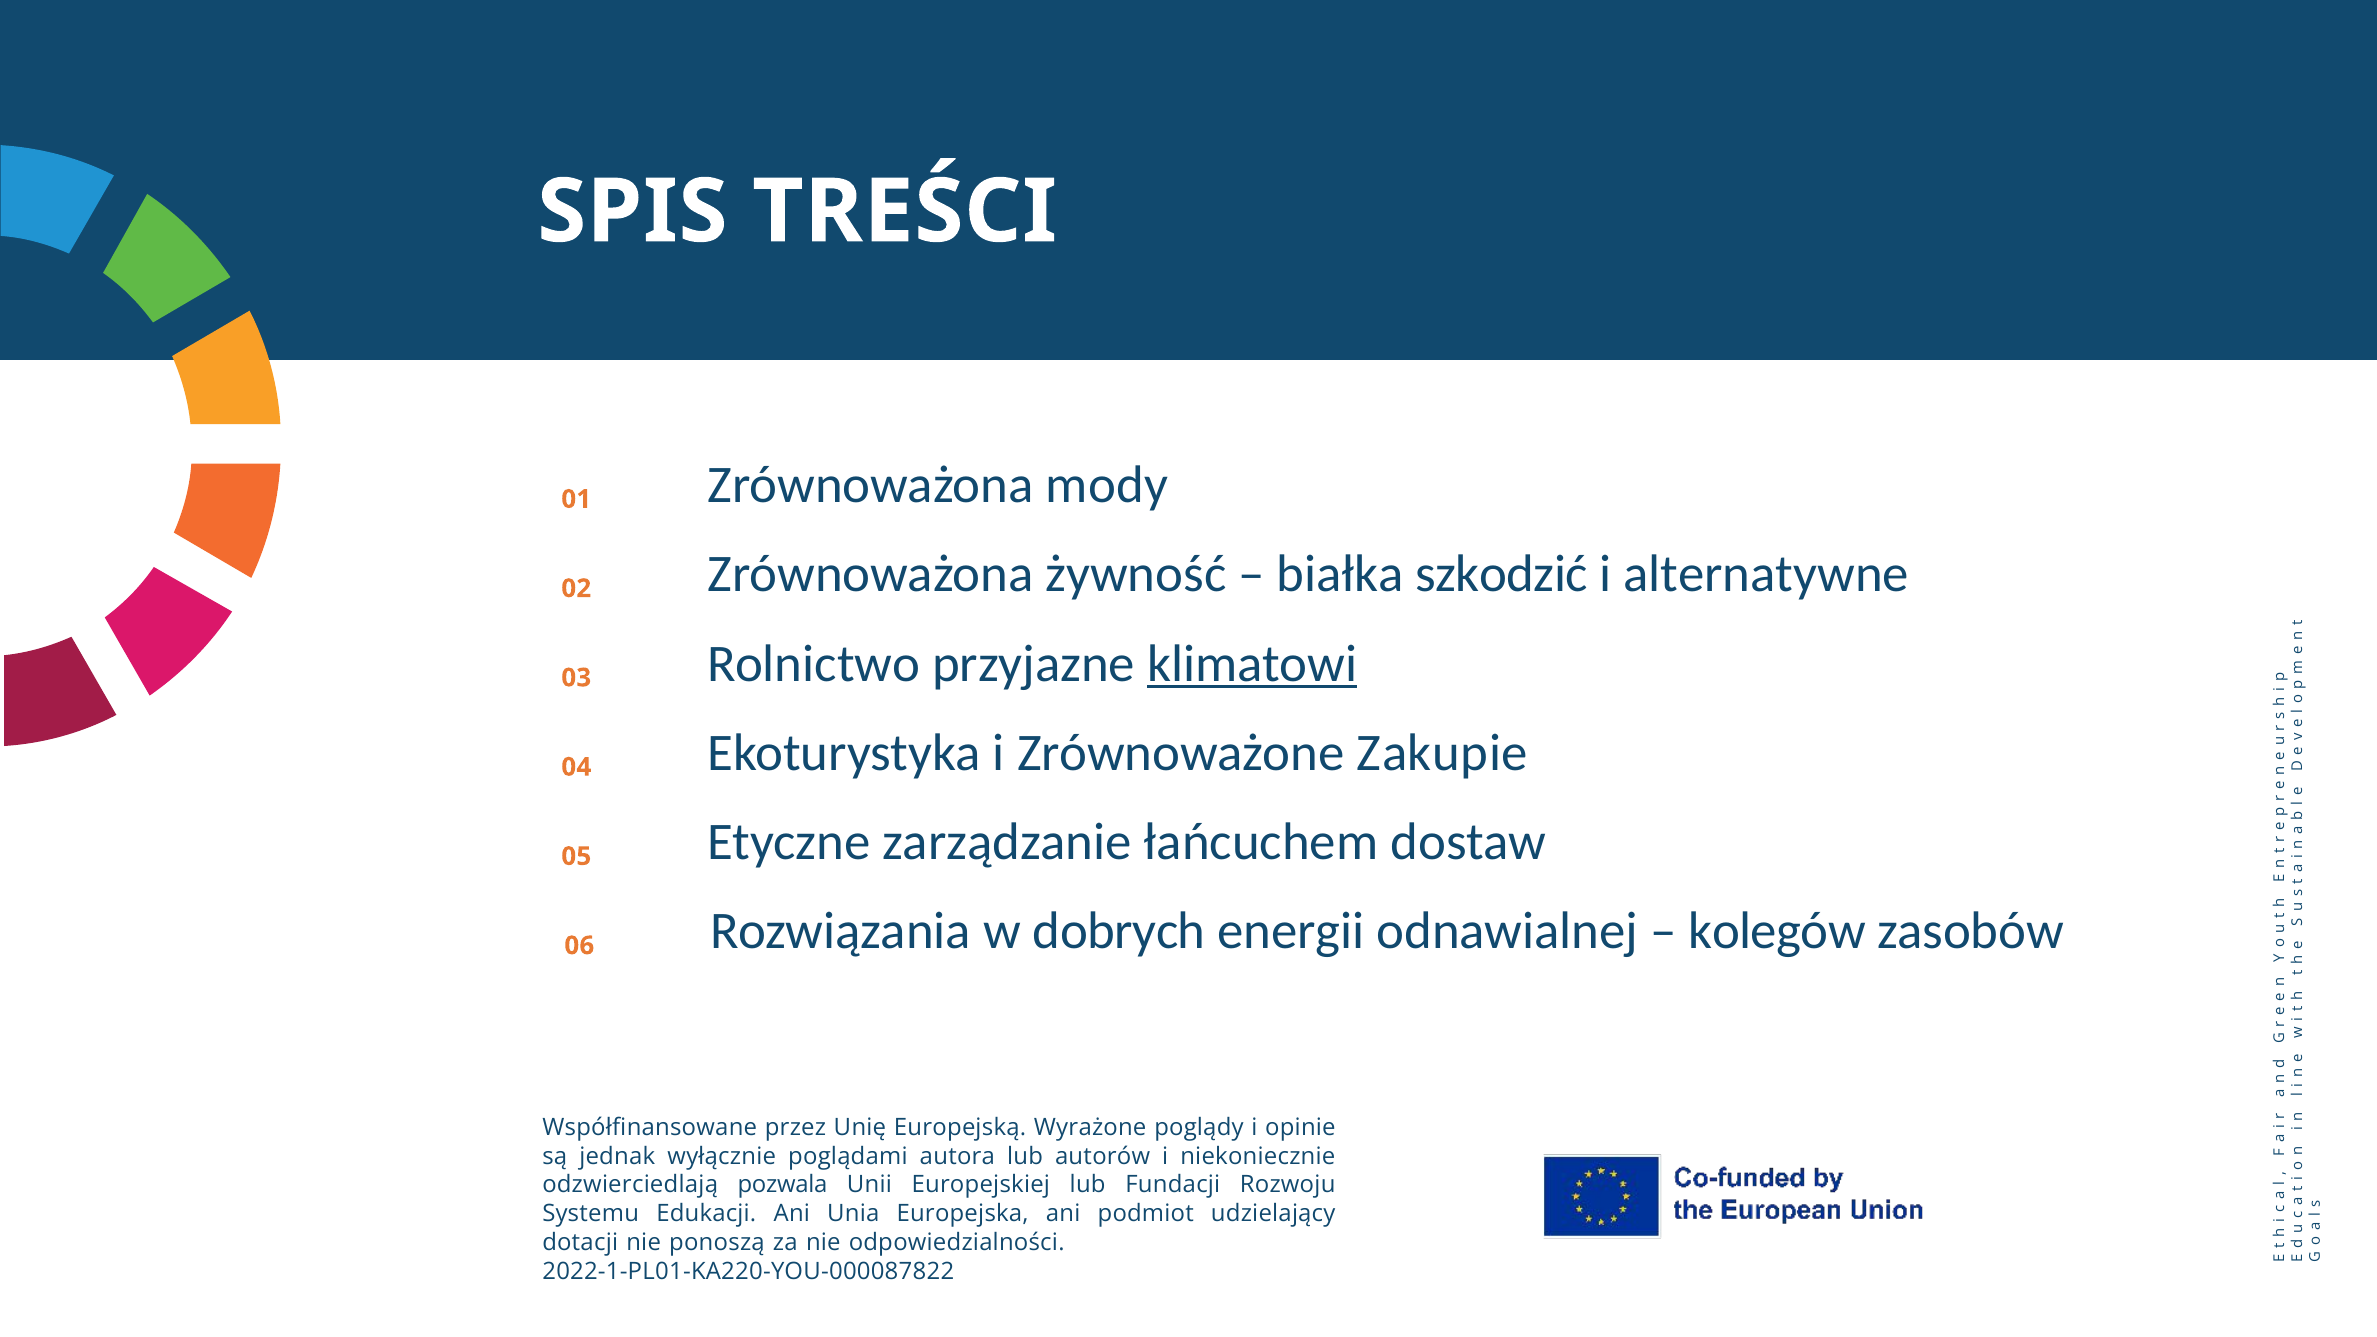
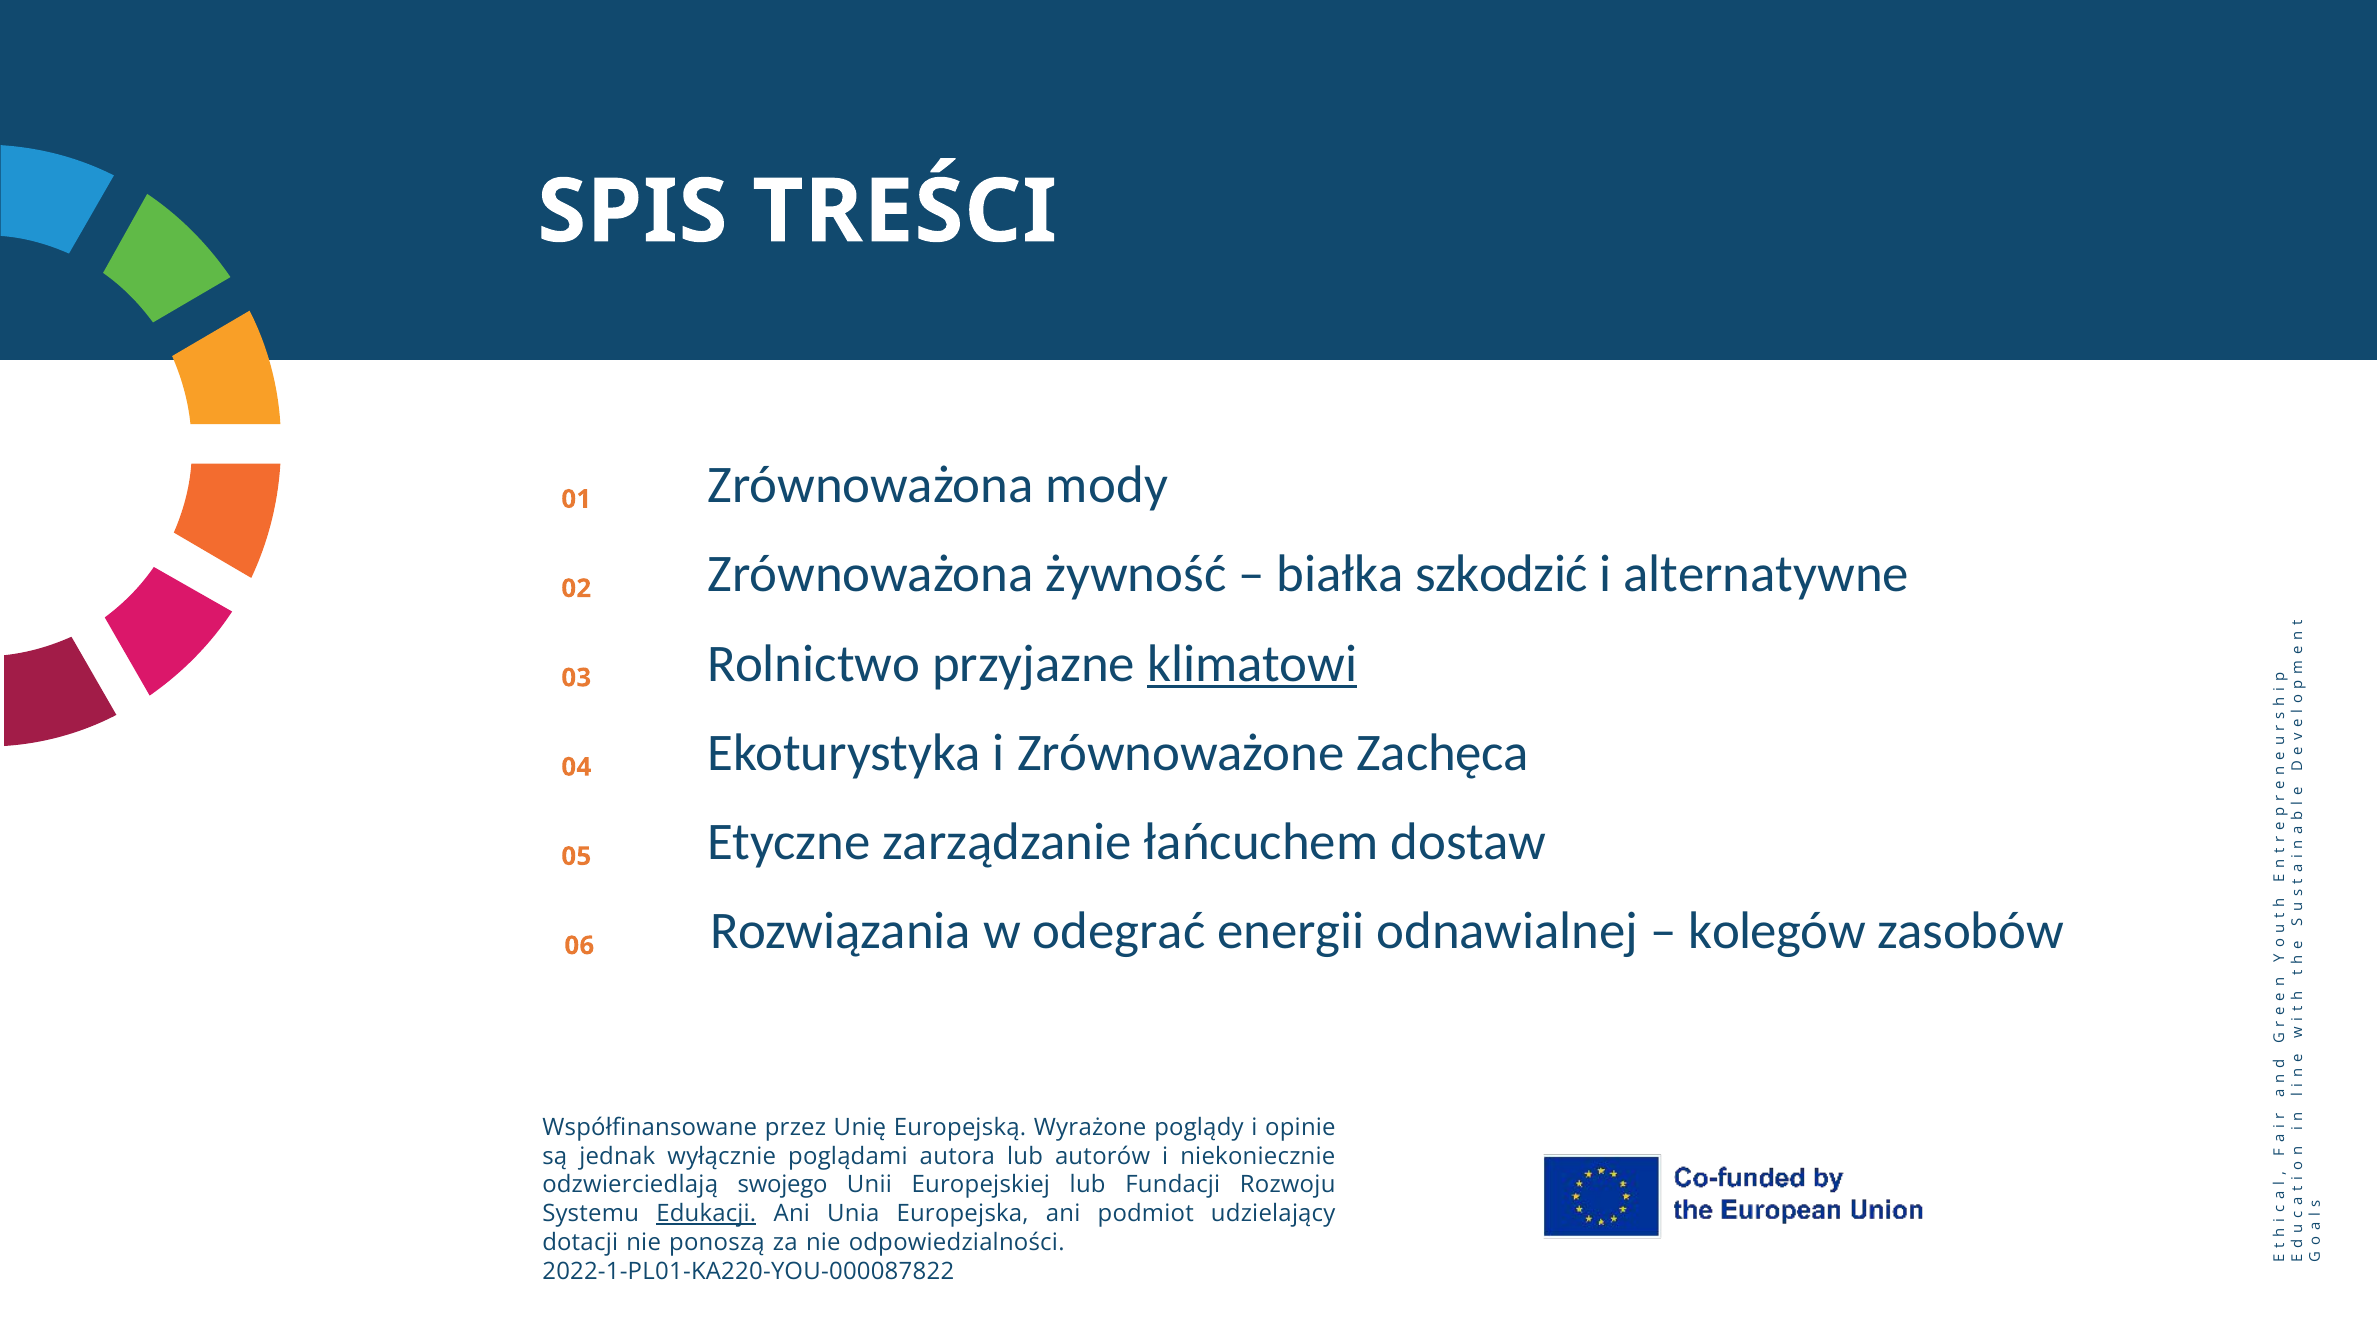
Zakupie: Zakupie -> Zachęca
dobrych: dobrych -> odegrać
pozwala: pozwala -> swojego
Edukacji underline: none -> present
